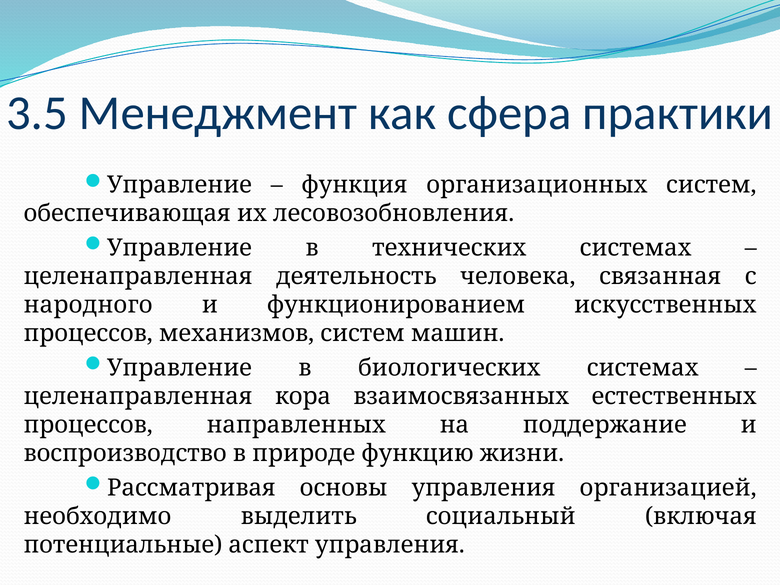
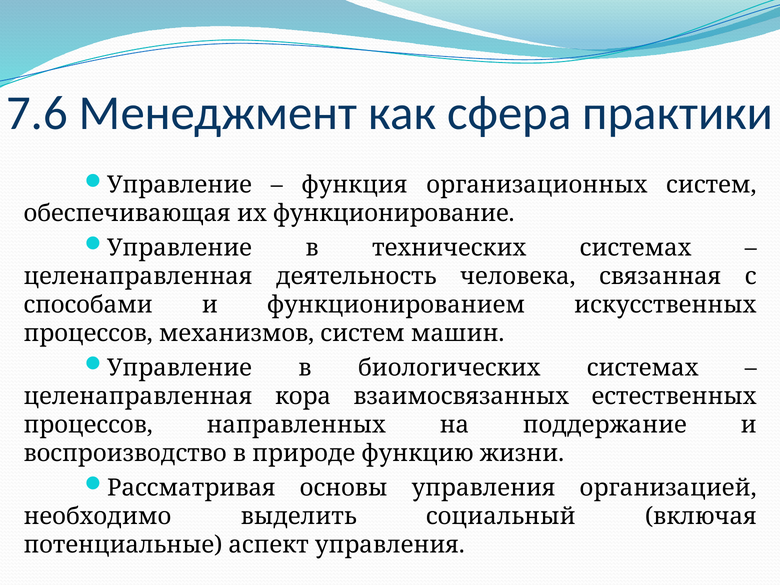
3.5: 3.5 -> 7.6
лесовозобновления: лесовозобновления -> функционирование
народного: народного -> способами
